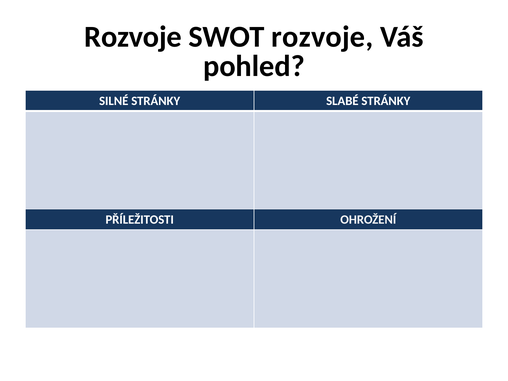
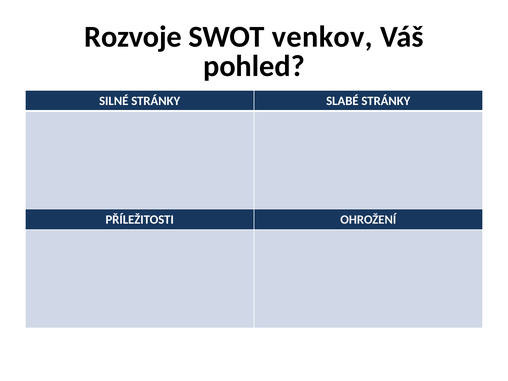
SWOT rozvoje: rozvoje -> venkov
